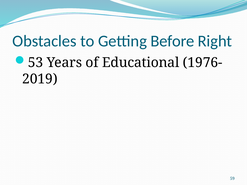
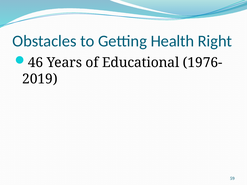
Before: Before -> Health
53: 53 -> 46
